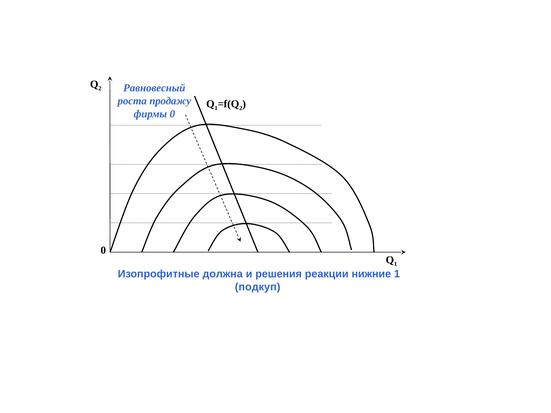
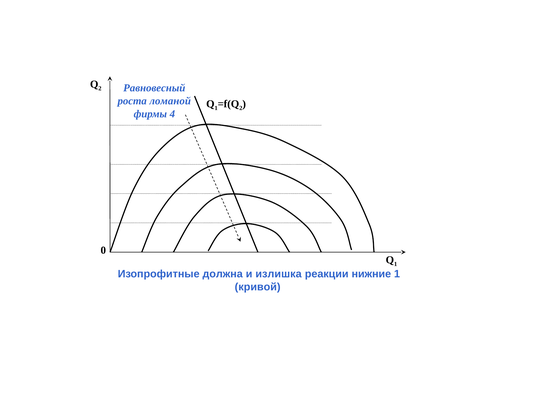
продажу: продажу -> ломаной
фирмы 0: 0 -> 4
решения: решения -> излишка
подкуп: подкуп -> кривой
